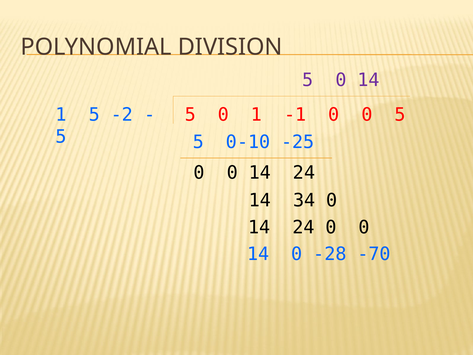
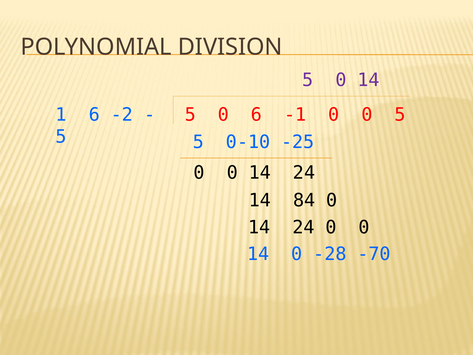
1 5: 5 -> 6
0 1: 1 -> 6
34: 34 -> 84
